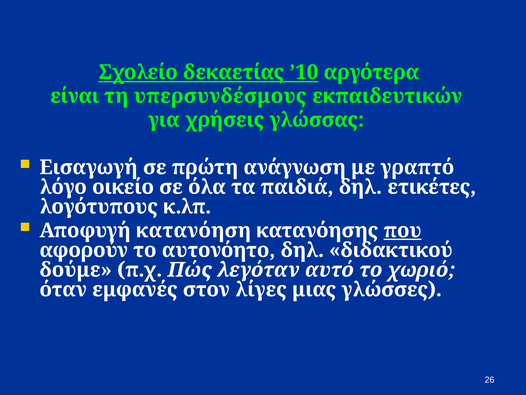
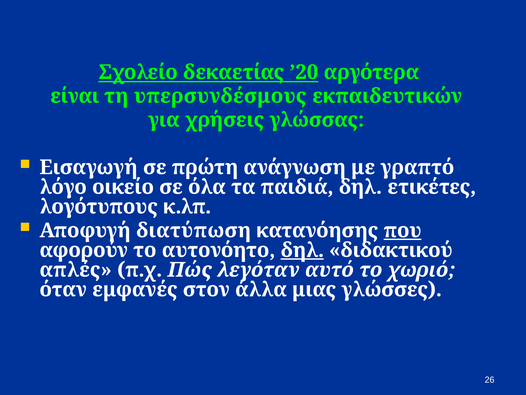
’10: ’10 -> ’20
κατανόηση: κατανόηση -> διατύπωση
δηλ at (302, 250) underline: none -> present
δούμε: δούμε -> απλές
λίγες: λίγες -> άλλα
